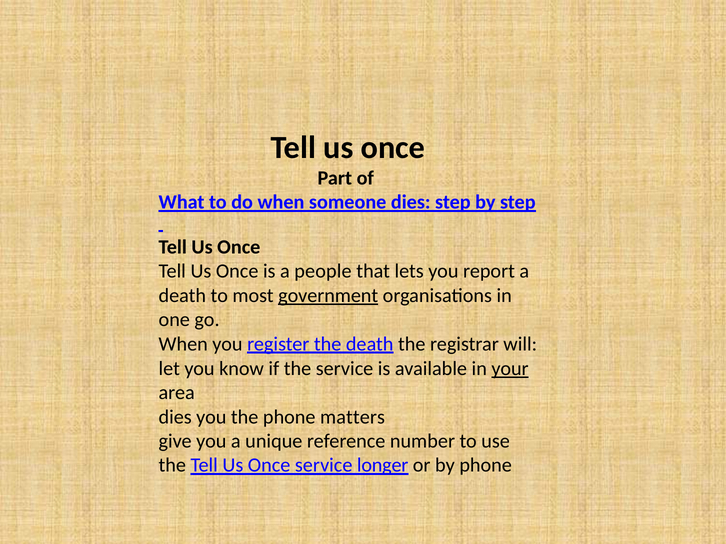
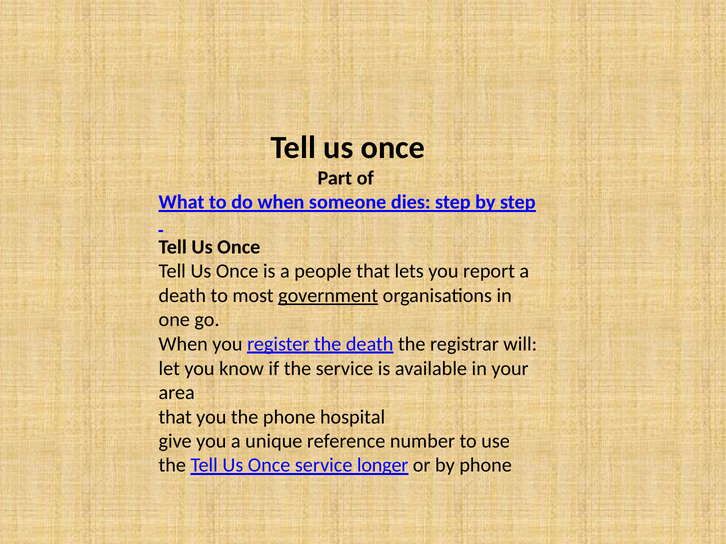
your underline: present -> none
dies at (175, 417): dies -> that
matters: matters -> hospital
